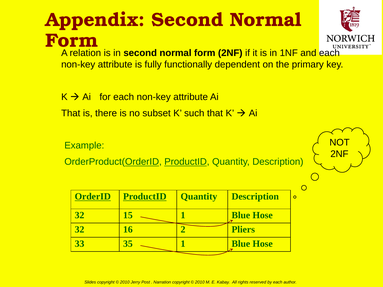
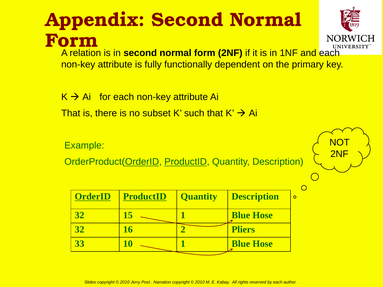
35: 35 -> 10
